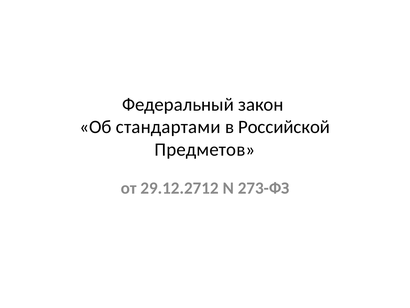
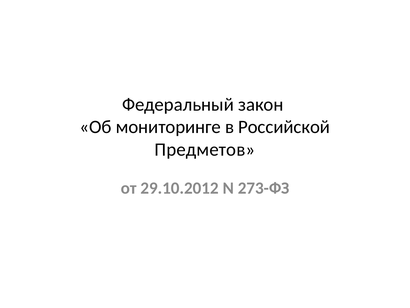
стандартами: стандартами -> мониторинге
29.12.2712: 29.12.2712 -> 29.10.2012
